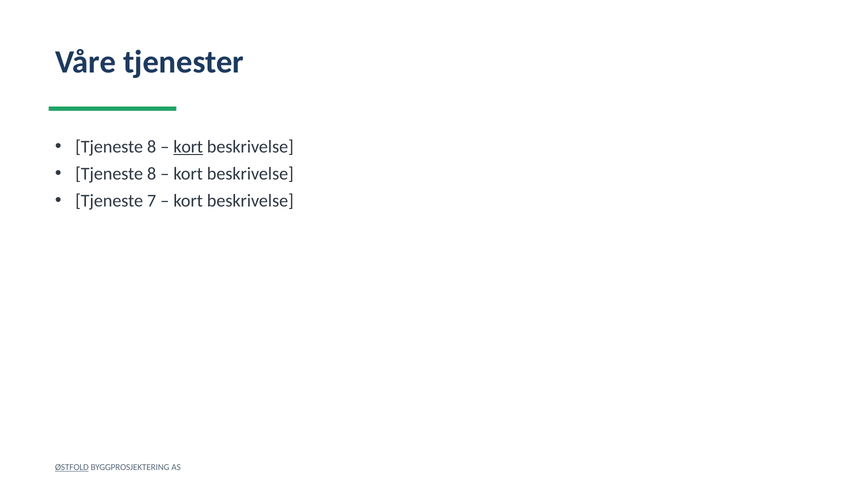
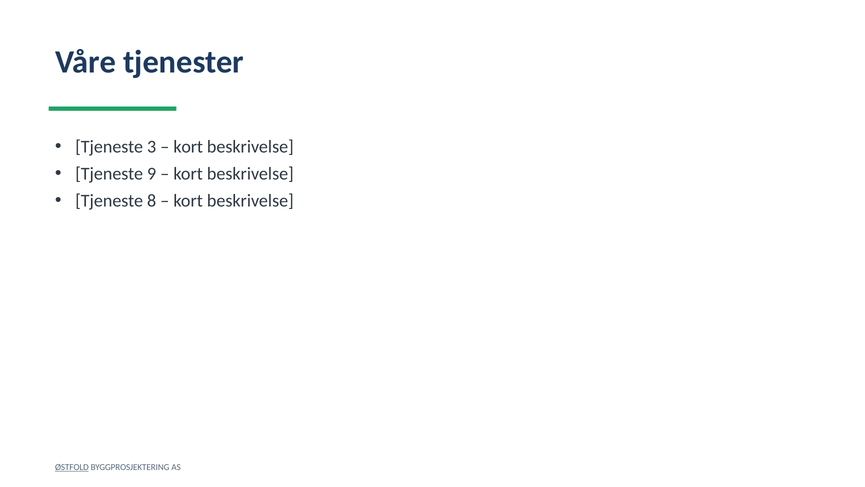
8 at (152, 147): 8 -> 3
kort at (188, 147) underline: present -> none
8 at (152, 174): 8 -> 9
7: 7 -> 8
